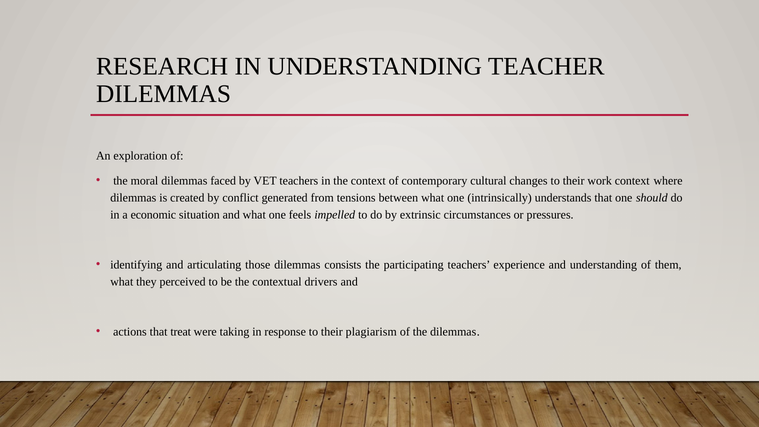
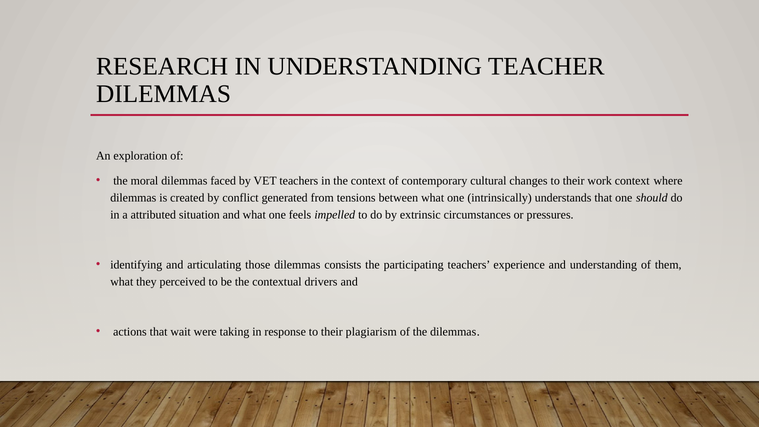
economic: economic -> attributed
treat: treat -> wait
